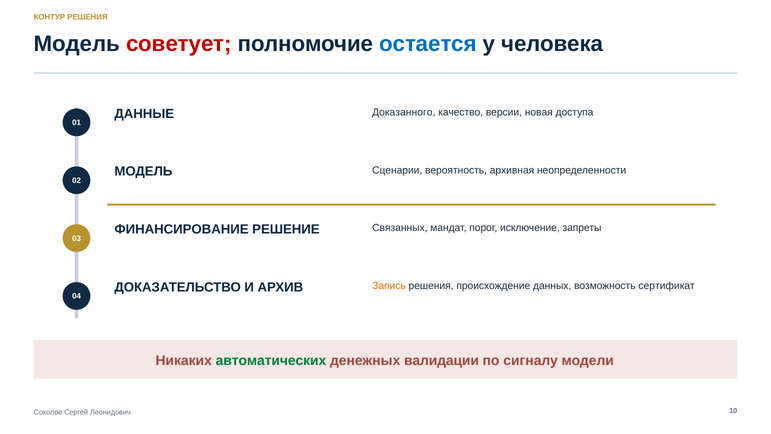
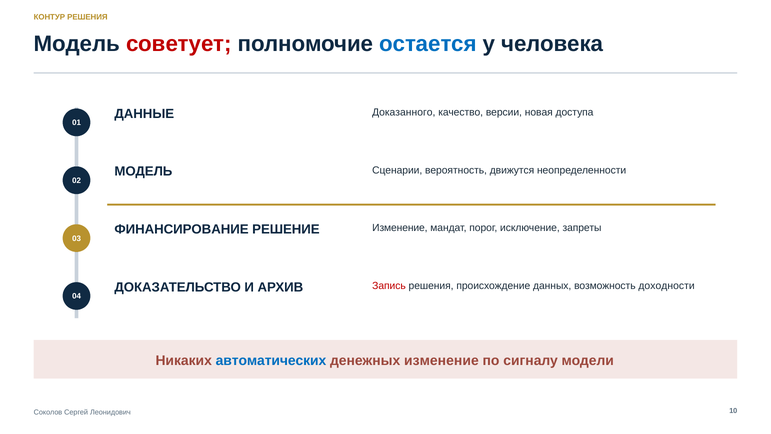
архивная: архивная -> движутся
РЕШЕНИЕ Связанных: Связанных -> Изменение
Запись colour: orange -> red
сертификат: сертификат -> доходности
автоматических colour: green -> blue
денежных валидации: валидации -> изменение
